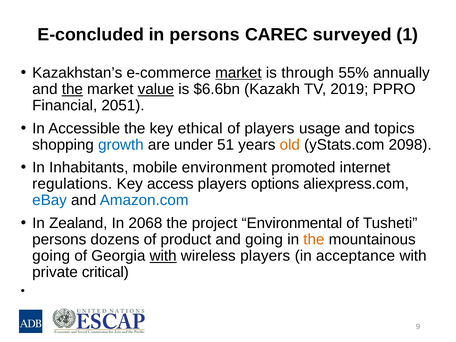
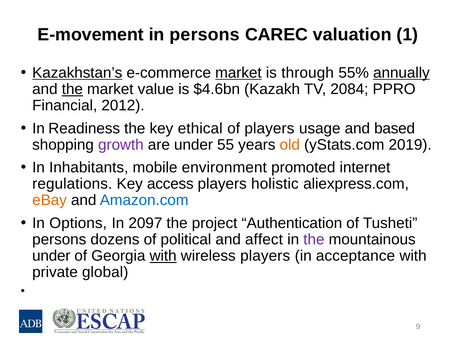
E-concluded: E-concluded -> E-movement
surveyed: surveyed -> valuation
Kazakhstan’s underline: none -> present
annually underline: none -> present
value underline: present -> none
$6.6bn: $6.6bn -> $4.6bn
2019: 2019 -> 2084
2051: 2051 -> 2012
Accessible: Accessible -> Readiness
topics: topics -> based
growth colour: blue -> purple
51: 51 -> 55
2098: 2098 -> 2019
options: options -> holistic
eBay colour: blue -> orange
Zealand: Zealand -> Options
2068: 2068 -> 2097
Environmental: Environmental -> Authentication
product: product -> political
and going: going -> affect
the at (314, 239) colour: orange -> purple
going at (51, 256): going -> under
critical: critical -> global
